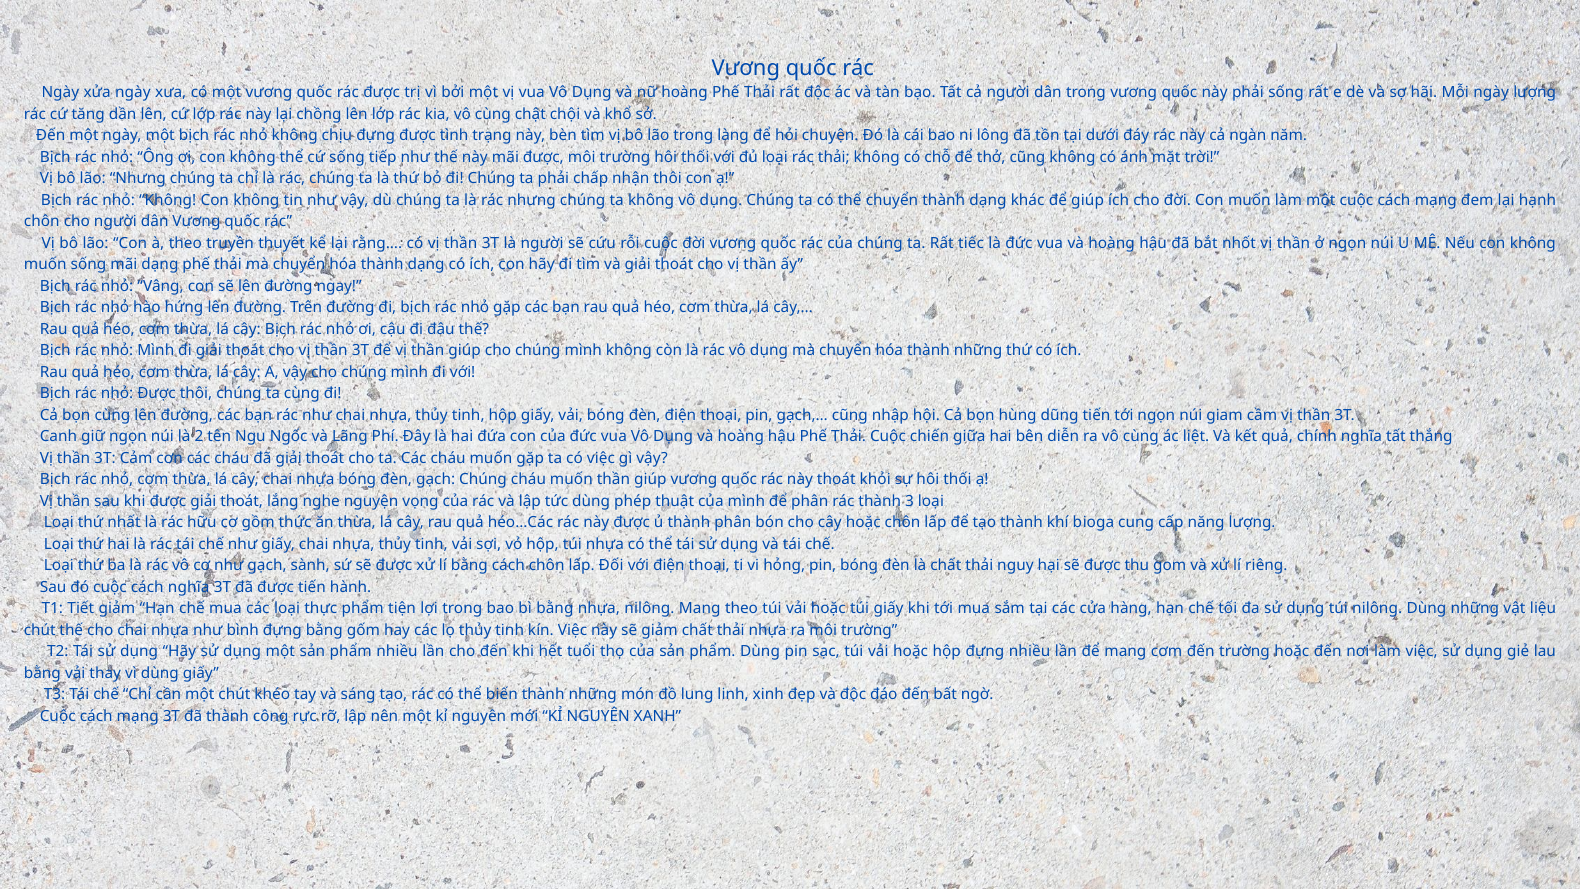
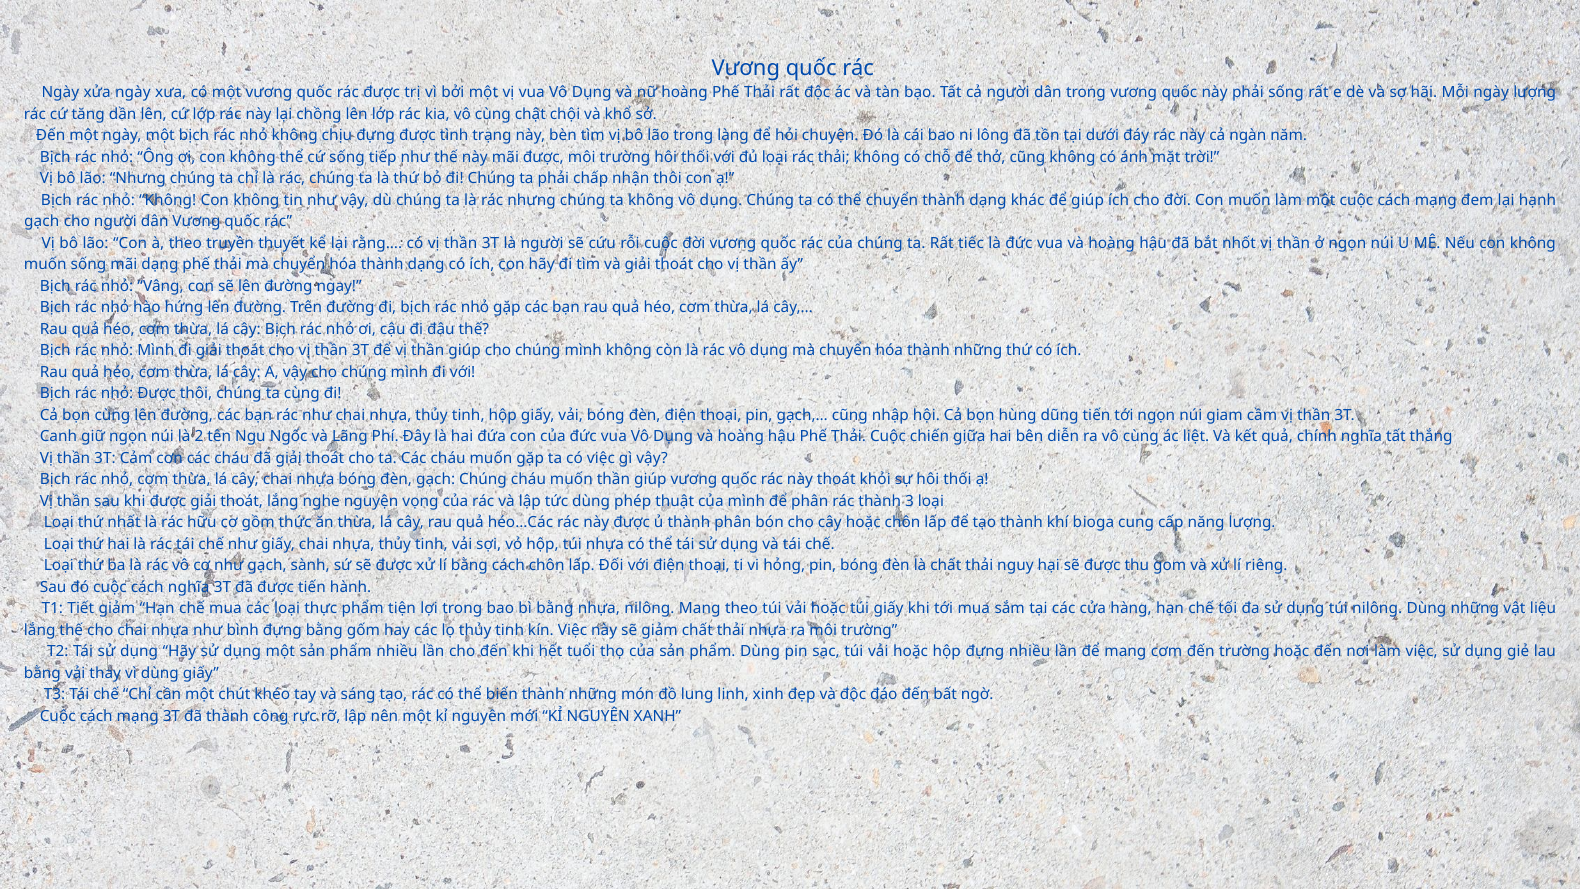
chôn at (42, 222): chôn -> gạch
chút at (40, 630): chút -> lắng
